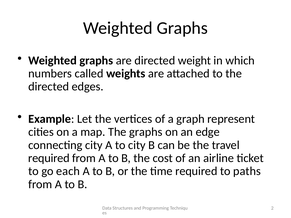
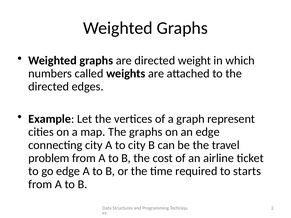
required at (49, 158): required -> problem
go each: each -> edge
paths: paths -> starts
